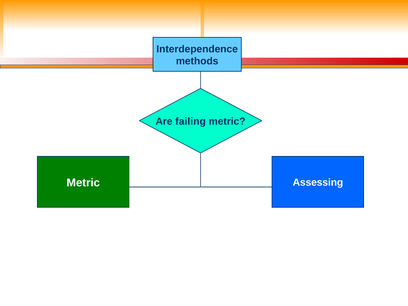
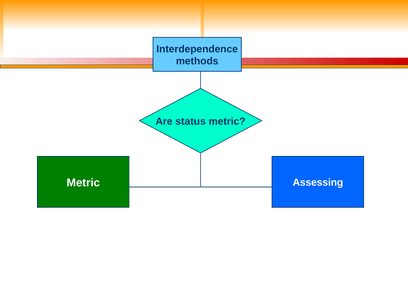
failing: failing -> status
